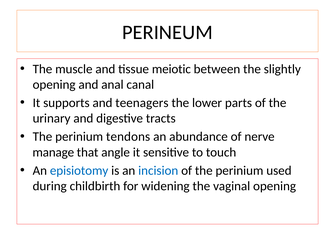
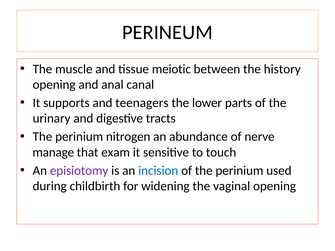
slightly: slightly -> history
tendons: tendons -> nitrogen
angle: angle -> exam
episiotomy colour: blue -> purple
